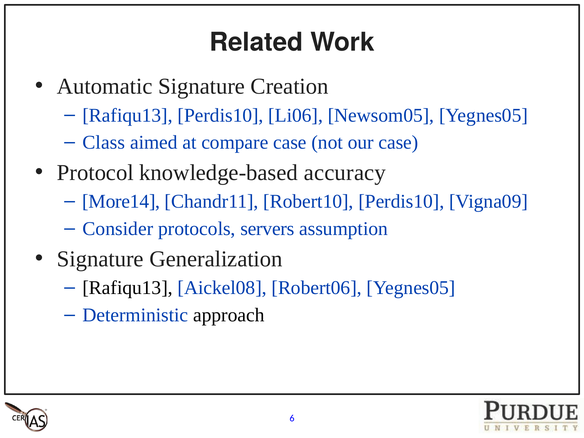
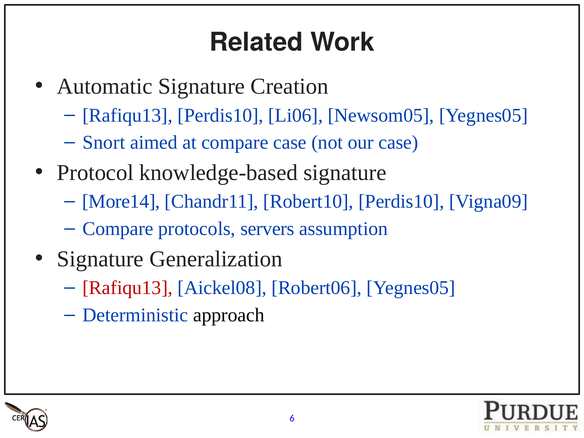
Class: Class -> Snort
knowledge-based accuracy: accuracy -> signature
Consider at (118, 229): Consider -> Compare
Rafiqu13 at (128, 288) colour: black -> red
